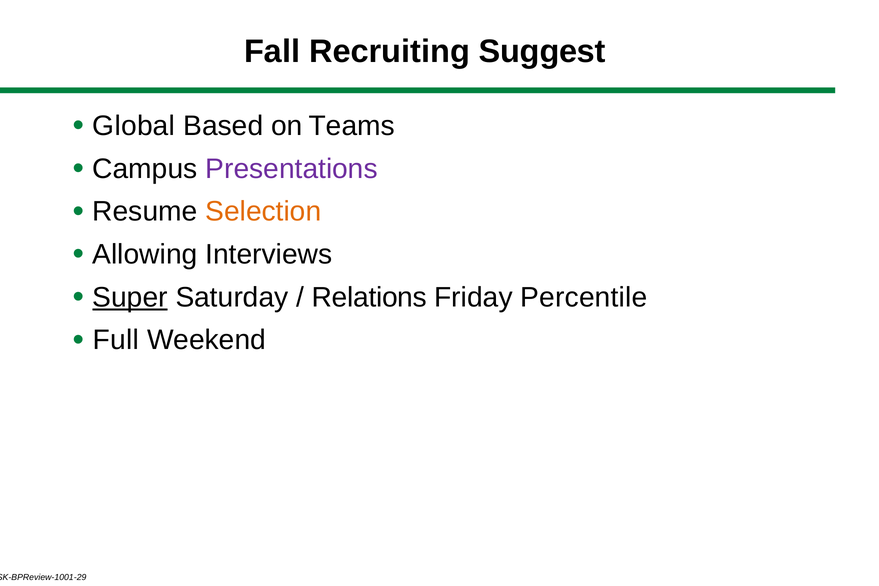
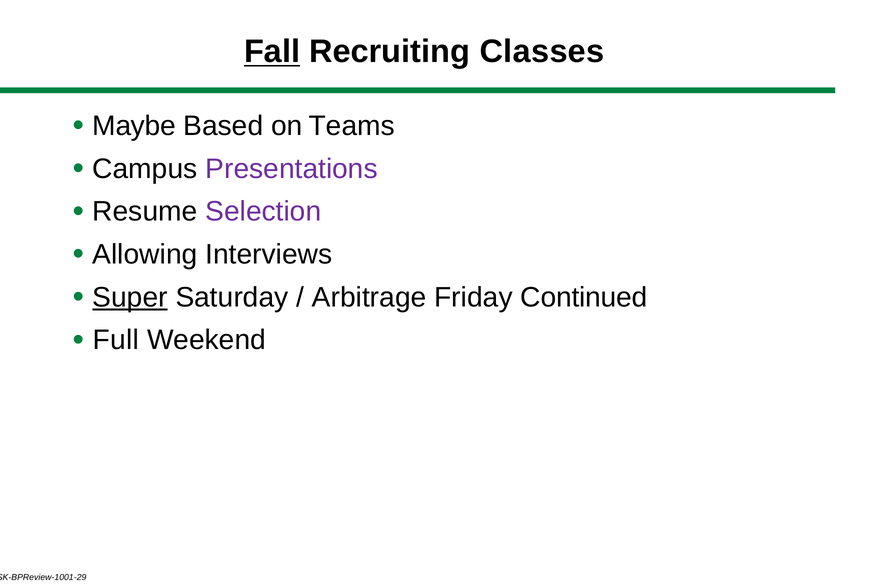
Fall underline: none -> present
Suggest: Suggest -> Classes
Global: Global -> Maybe
Selection colour: orange -> purple
Relations: Relations -> Arbitrage
Percentile: Percentile -> Continued
